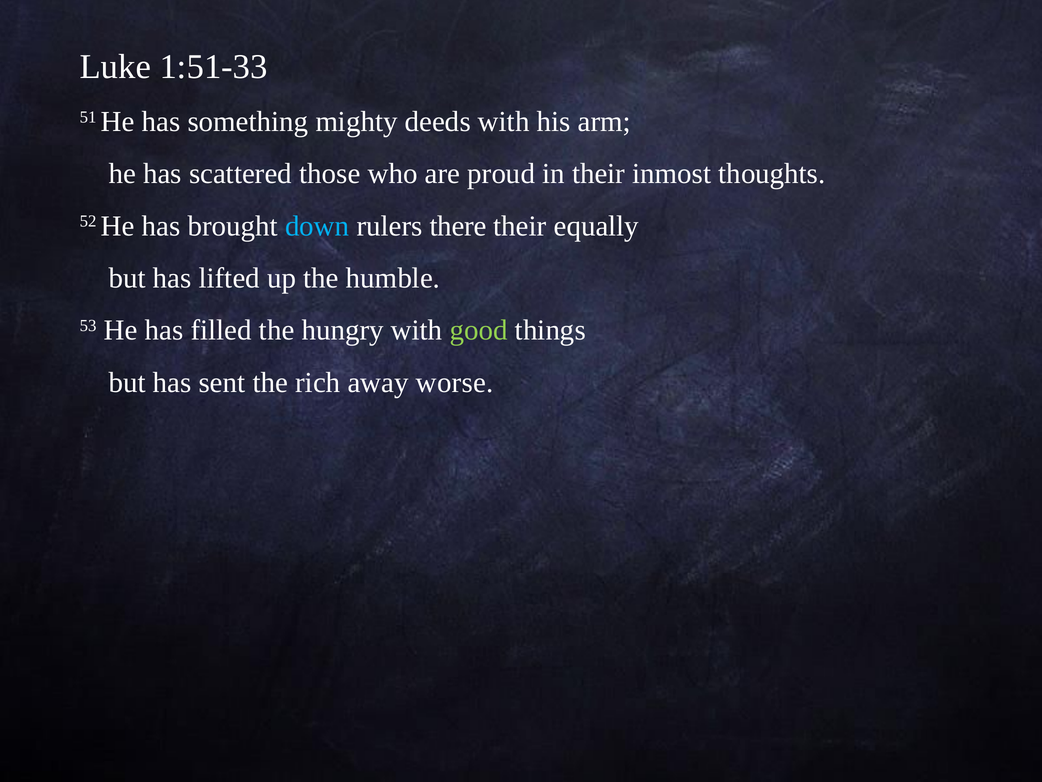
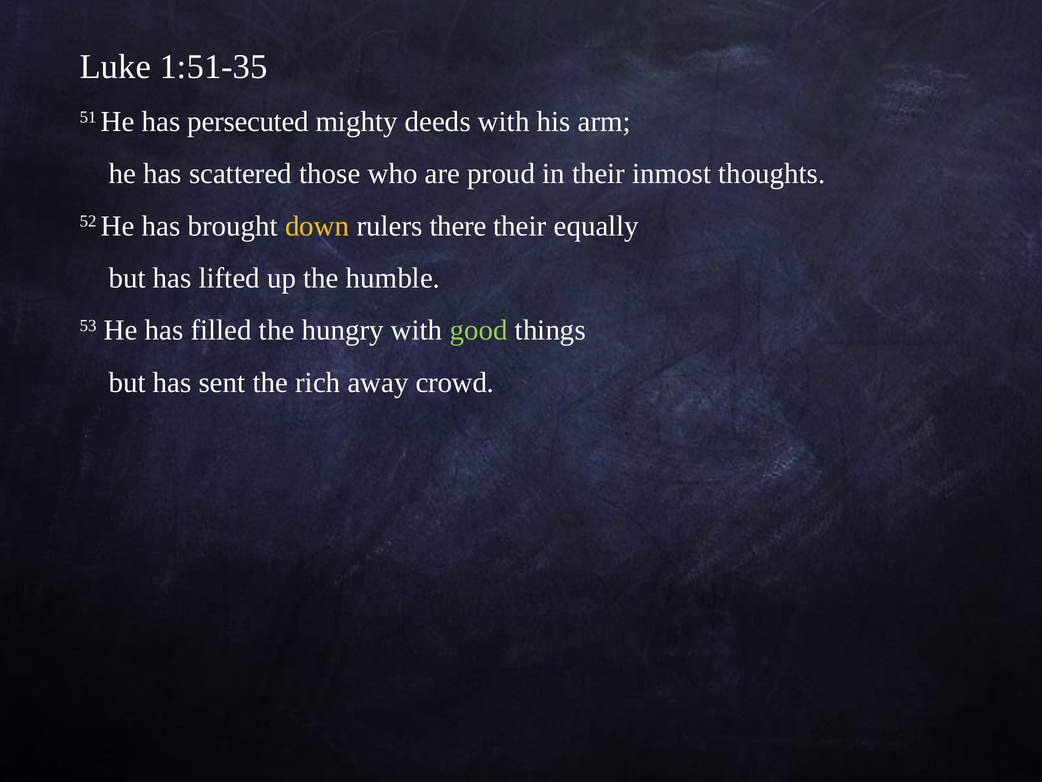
1:51-33: 1:51-33 -> 1:51-35
something: something -> persecuted
down colour: light blue -> yellow
worse: worse -> crowd
